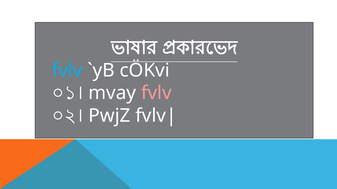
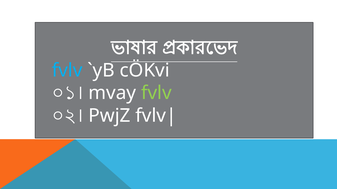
fvlv at (156, 93) colour: pink -> light green
